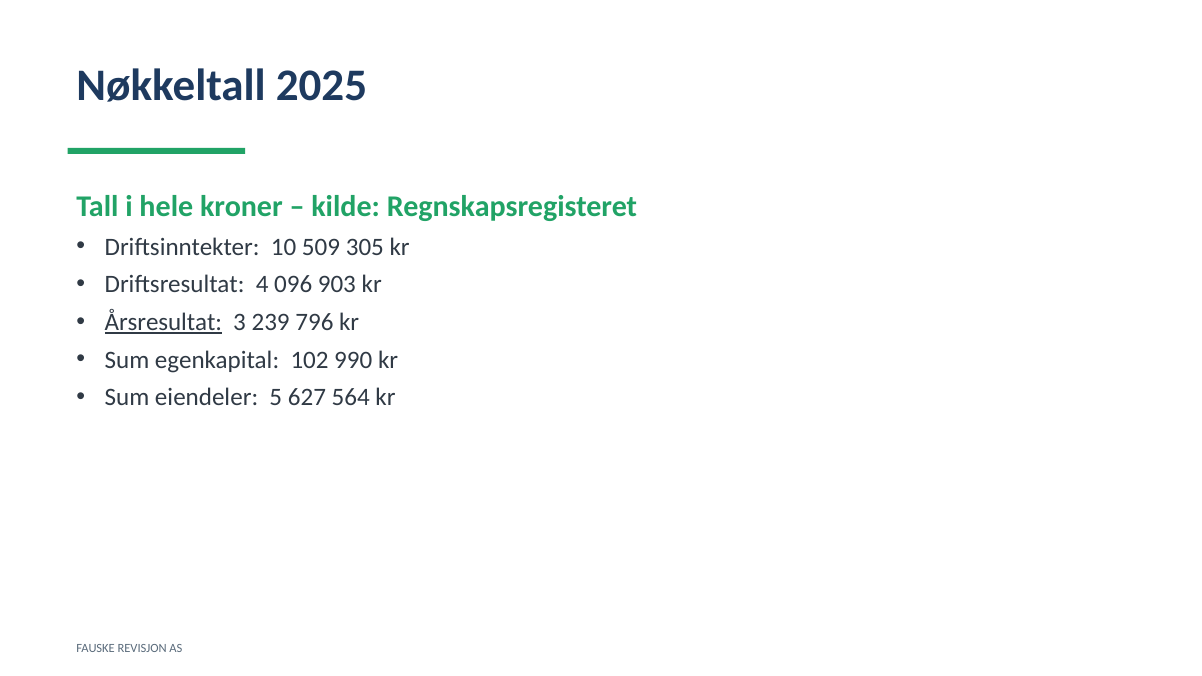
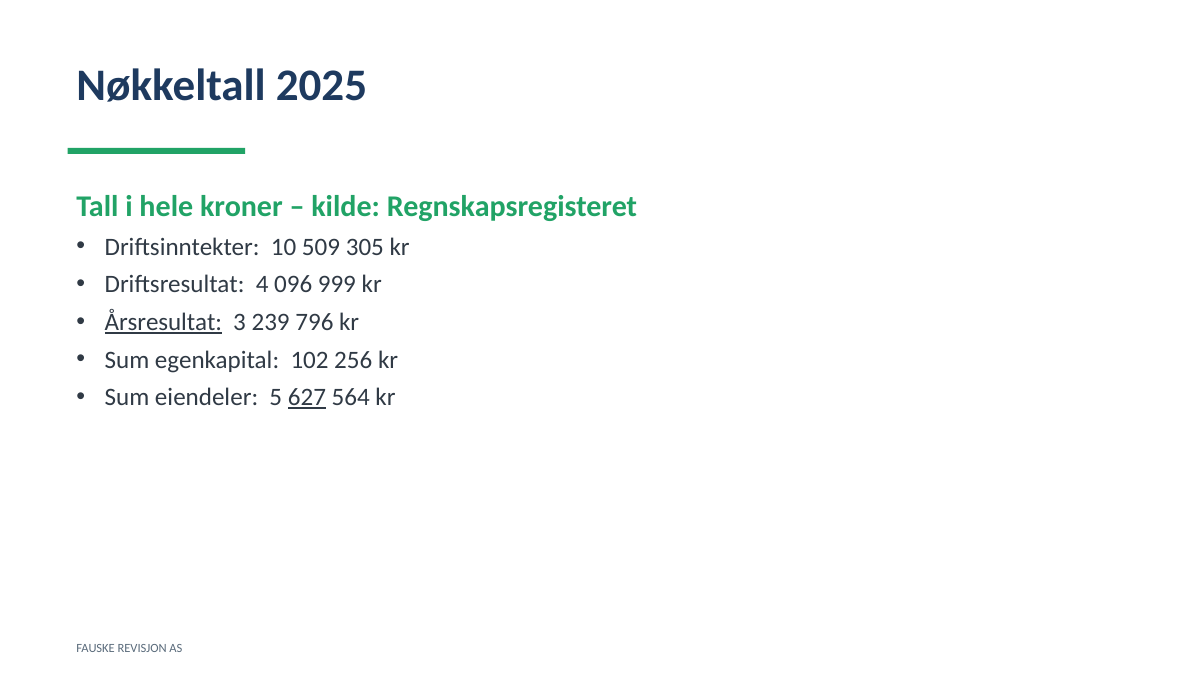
903: 903 -> 999
990: 990 -> 256
627 underline: none -> present
